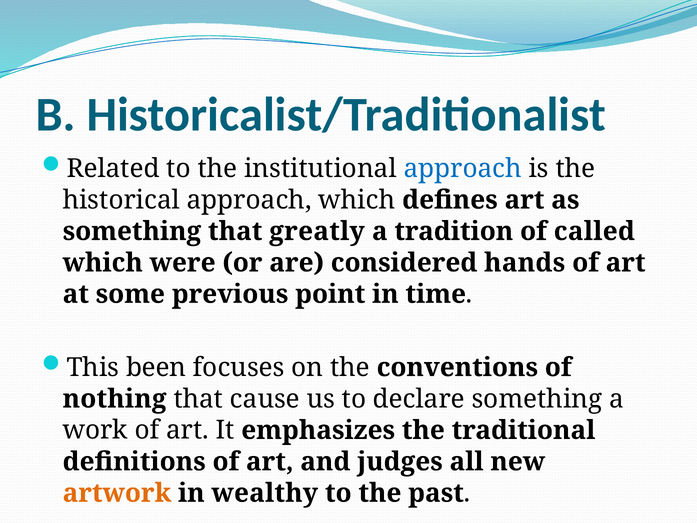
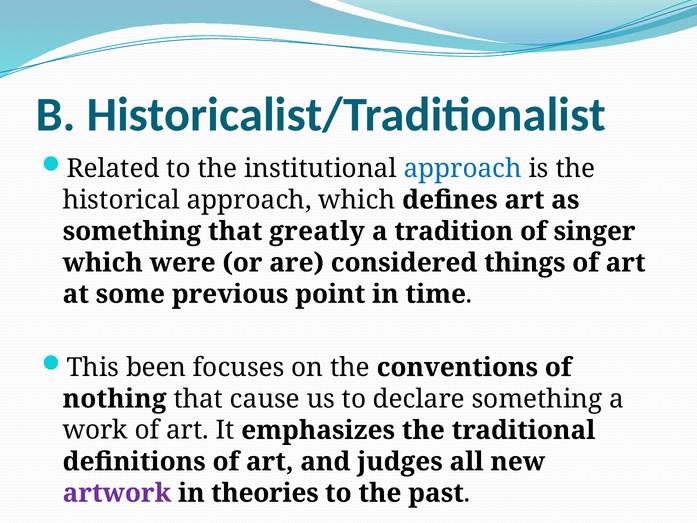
called: called -> singer
hands: hands -> things
artwork colour: orange -> purple
wealthy: wealthy -> theories
